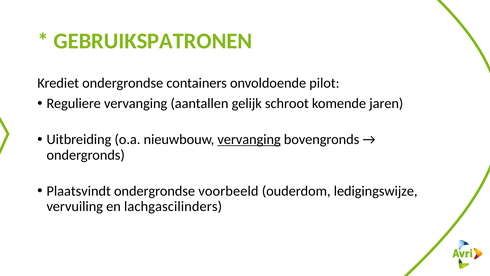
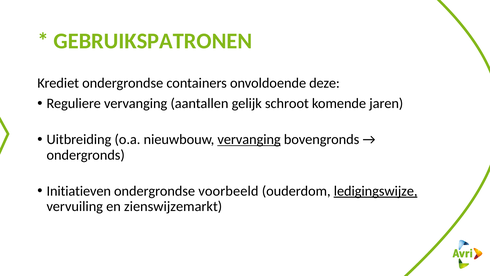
pilot: pilot -> deze
Plaatsvindt: Plaatsvindt -> Initiatieven
ledigingswijze underline: none -> present
lachgascilinders: lachgascilinders -> zienswijzemarkt
